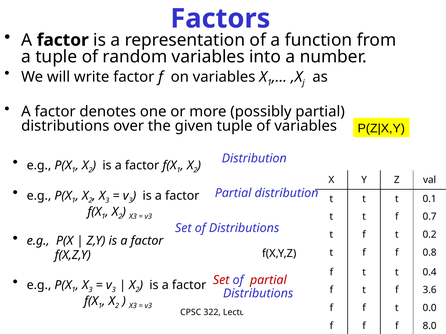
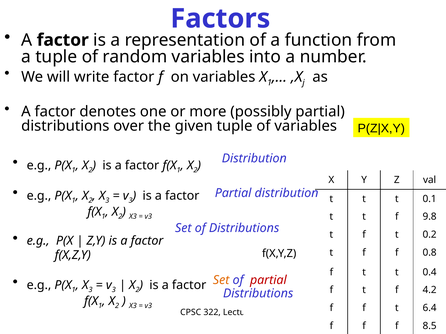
0.7: 0.7 -> 9.8
Set at (221, 281) colour: red -> orange
3.6: 3.6 -> 4.2
0.0: 0.0 -> 6.4
8.0: 8.0 -> 8.5
